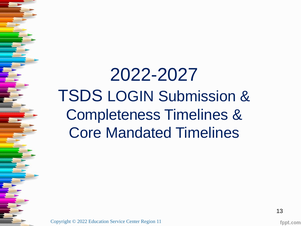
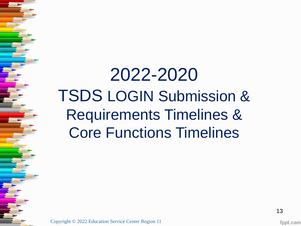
2022-2027: 2022-2027 -> 2022-2020
Completeness: Completeness -> Requirements
Mandated: Mandated -> Functions
